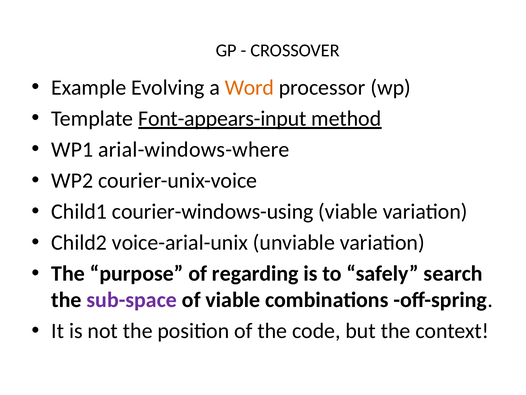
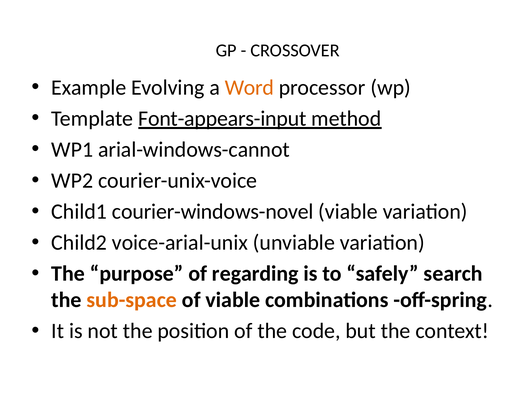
arial-windows-where: arial-windows-where -> arial-windows-cannot
courier-windows-using: courier-windows-using -> courier-windows-novel
sub-space colour: purple -> orange
